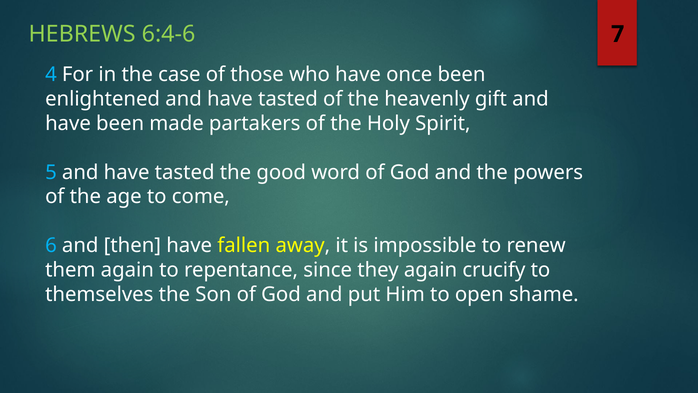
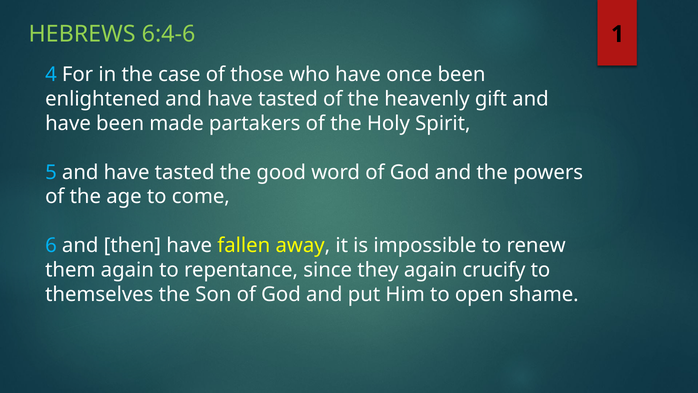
7: 7 -> 1
